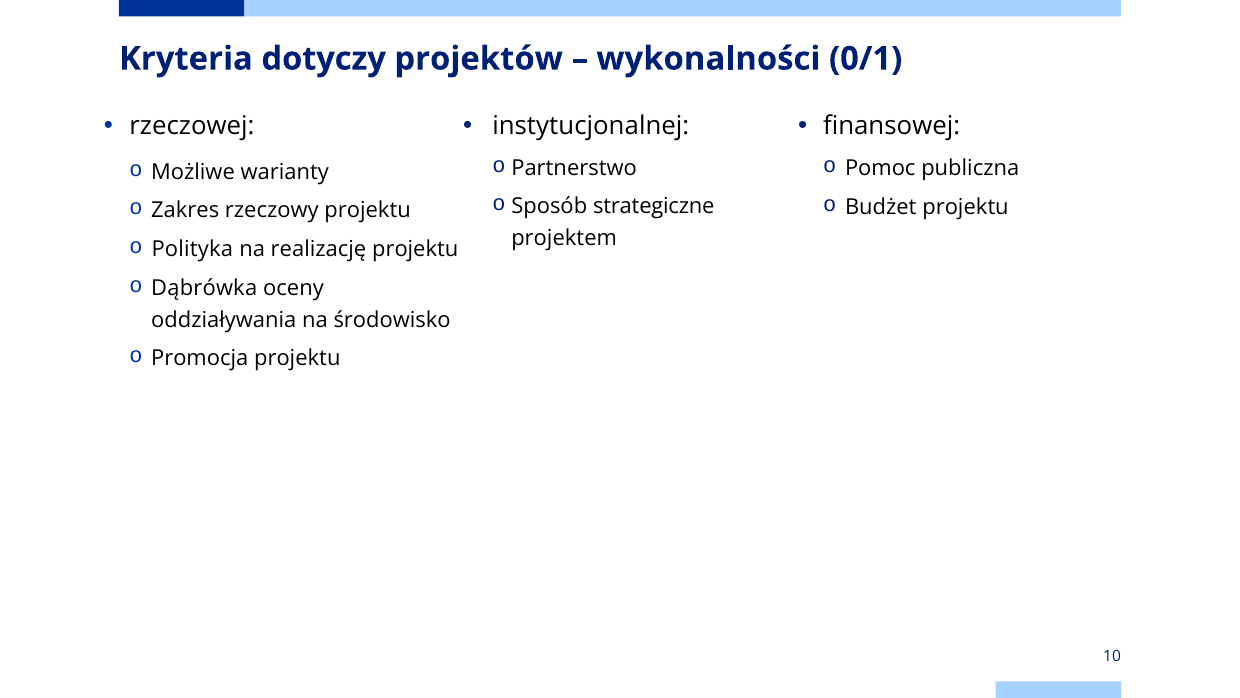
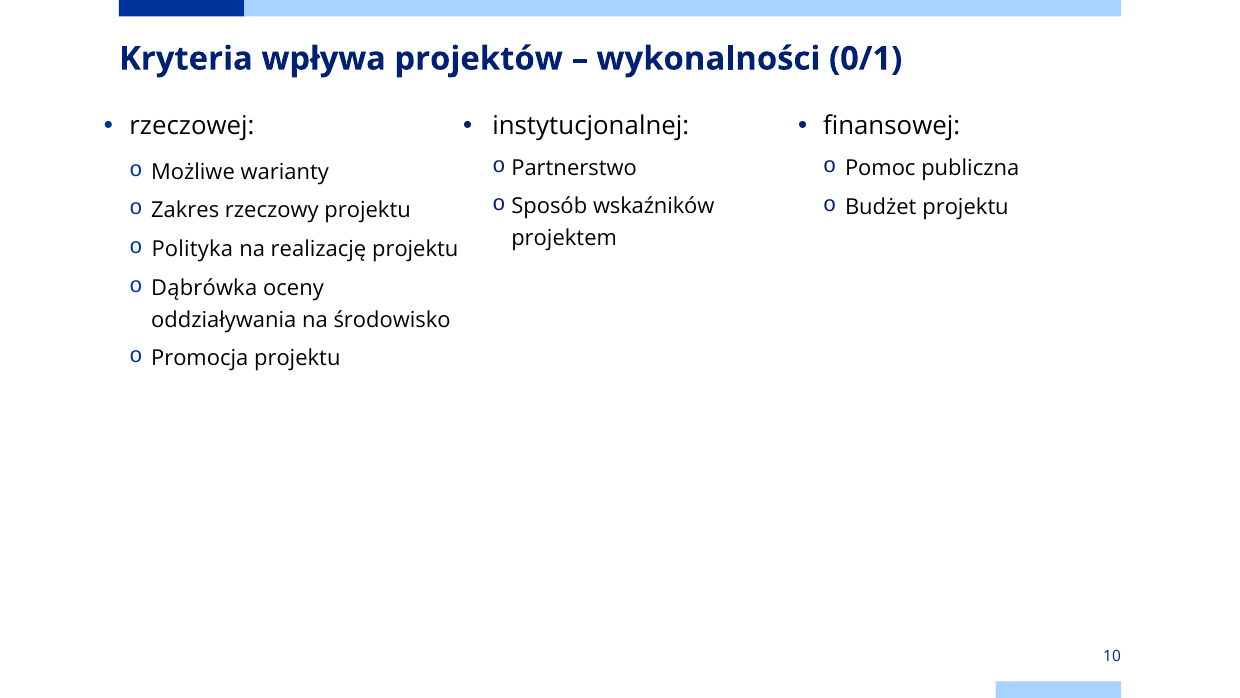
dotyczy: dotyczy -> wpływa
strategiczne: strategiczne -> wskaźników
